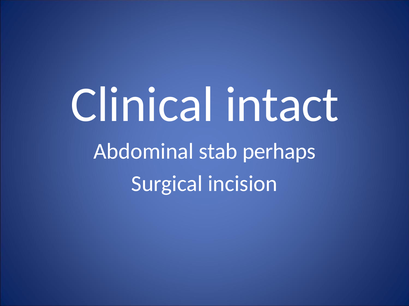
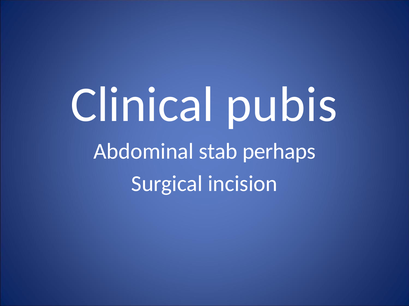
intact: intact -> pubis
